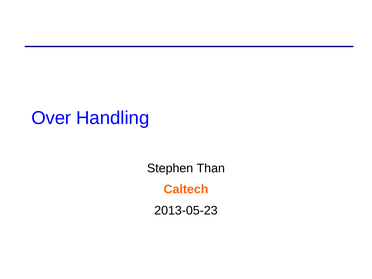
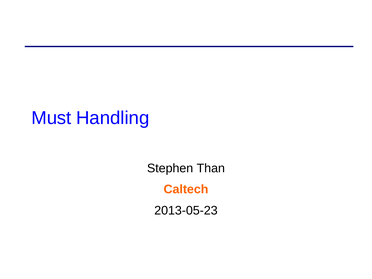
Over: Over -> Must
